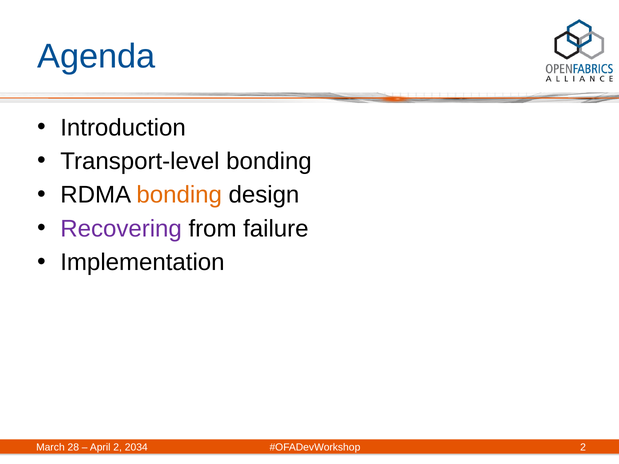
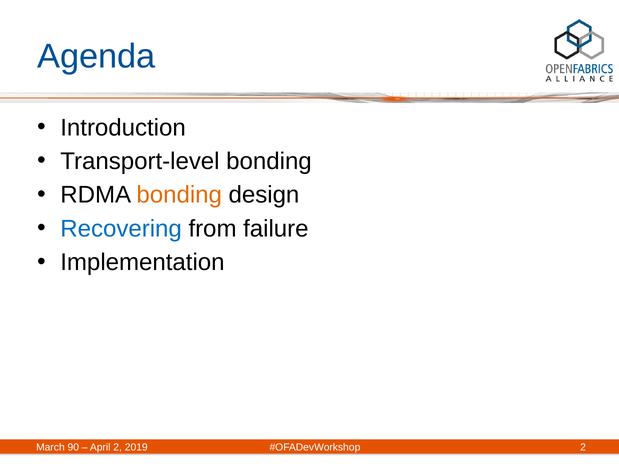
Recovering colour: purple -> blue
28: 28 -> 90
2034: 2034 -> 2019
